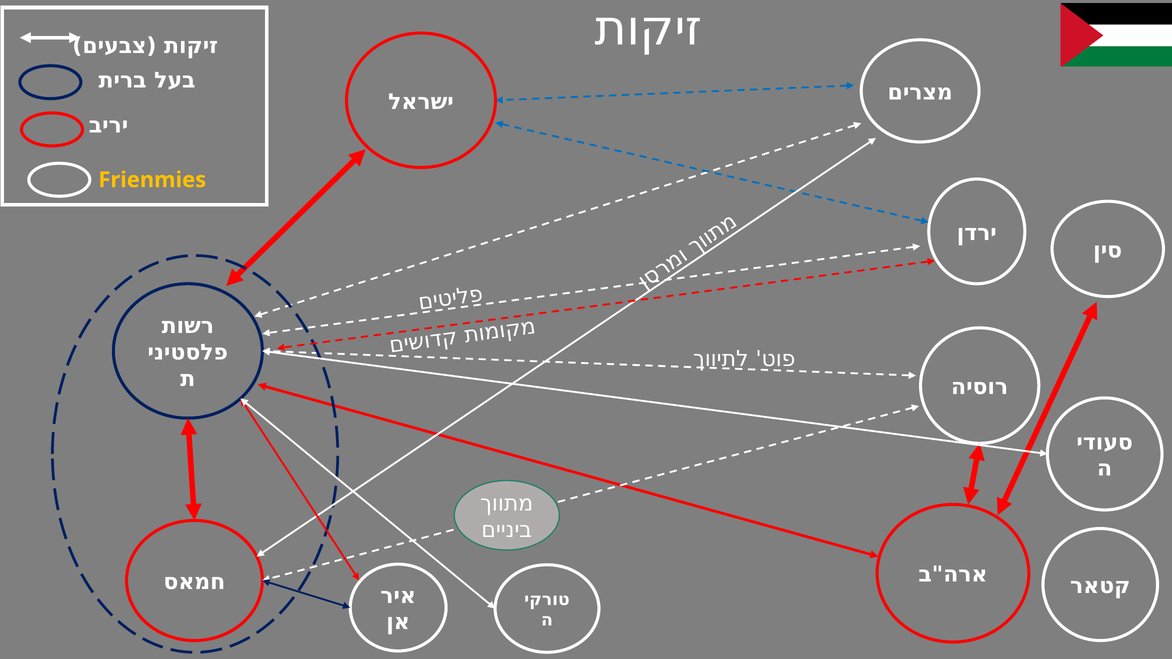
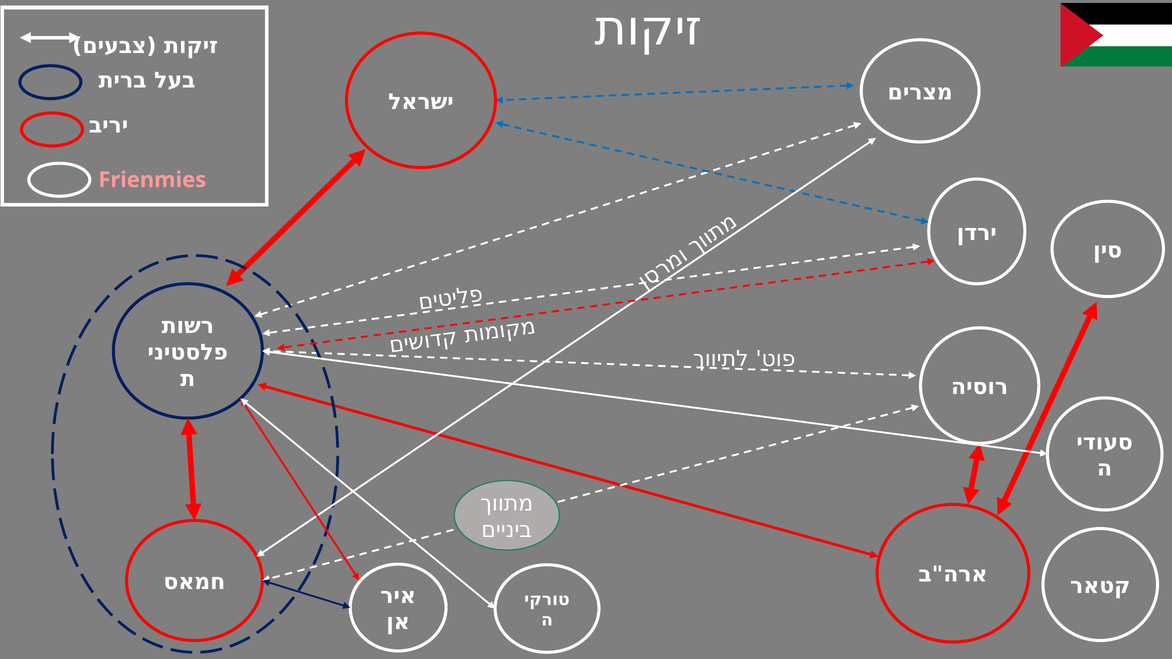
Frienmies colour: yellow -> pink
